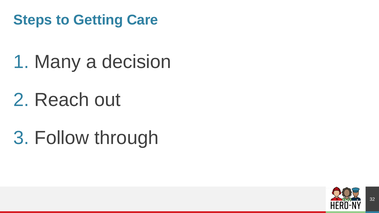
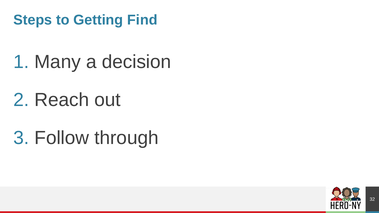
Care: Care -> Find
